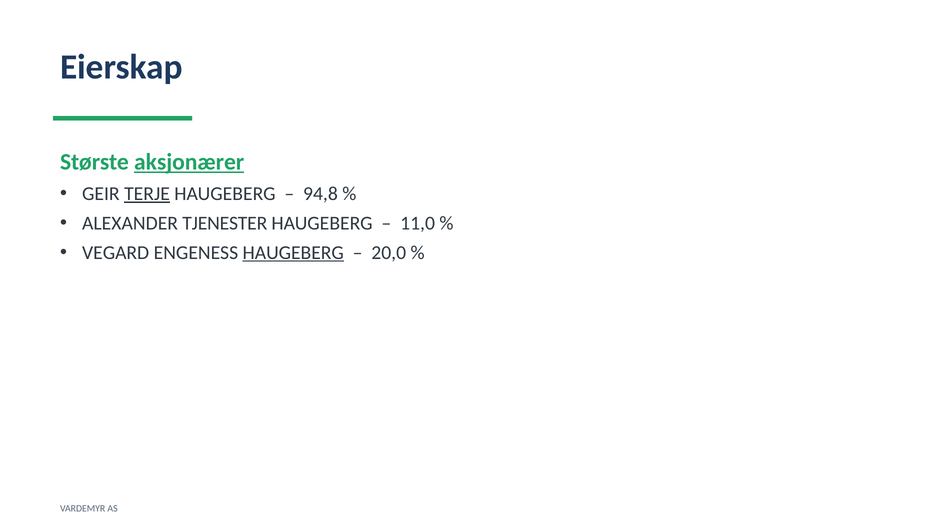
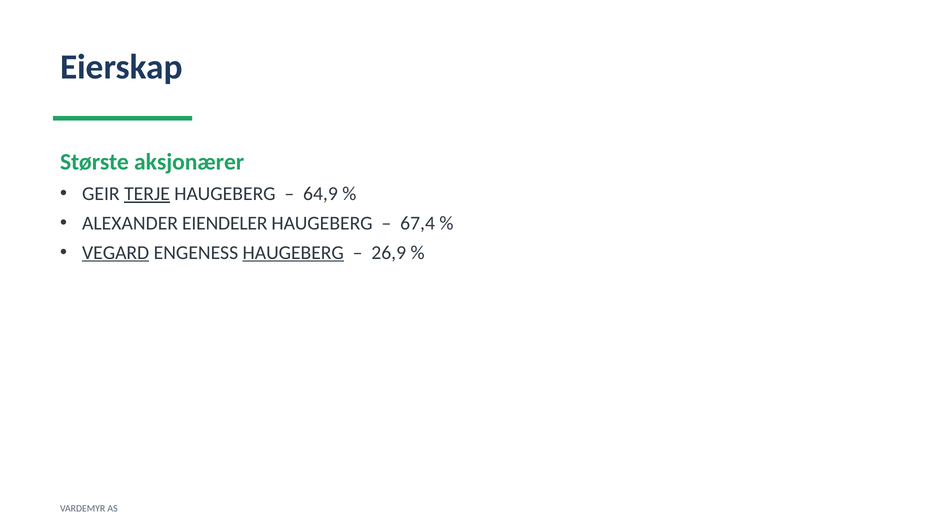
aksjonærer underline: present -> none
94,8: 94,8 -> 64,9
TJENESTER: TJENESTER -> EIENDELER
11,0: 11,0 -> 67,4
VEGARD underline: none -> present
20,0: 20,0 -> 26,9
